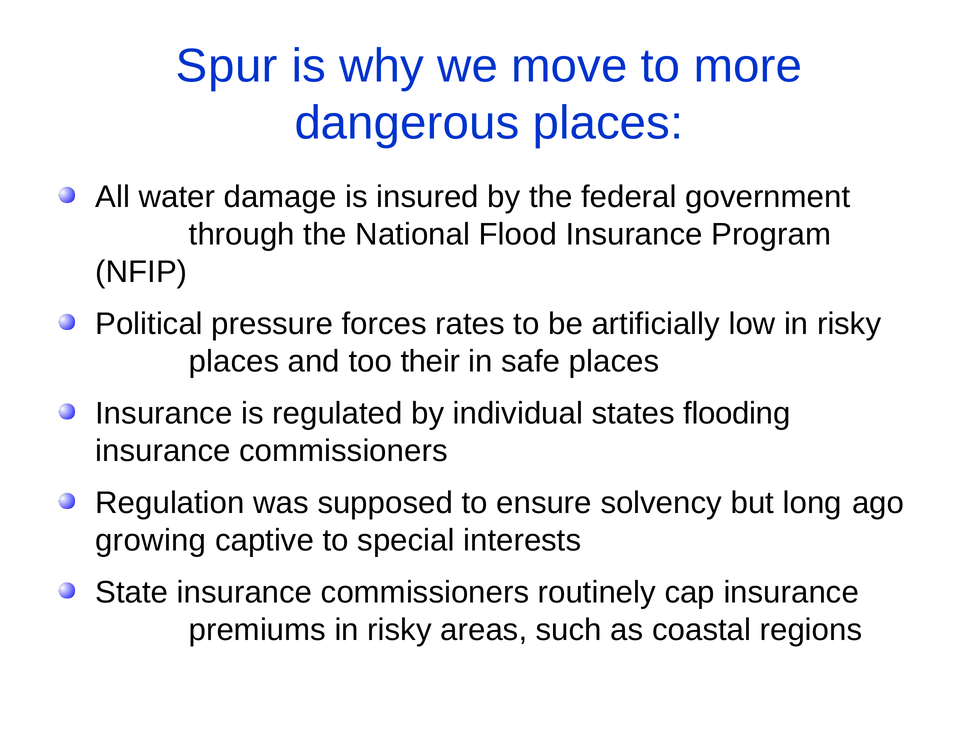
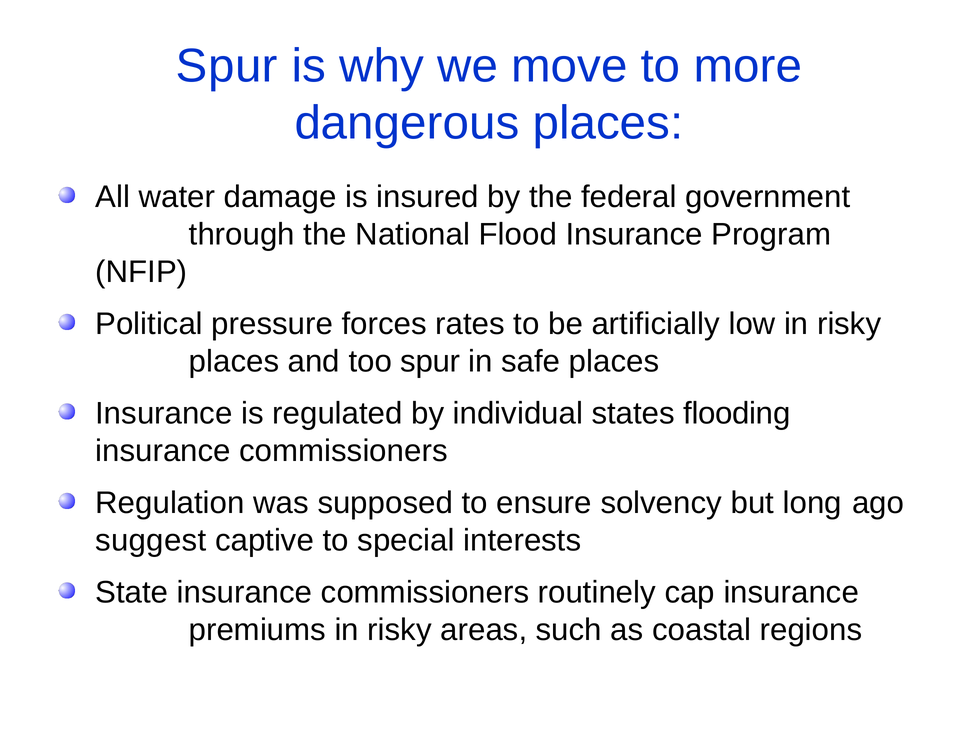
too their: their -> spur
growing: growing -> suggest
